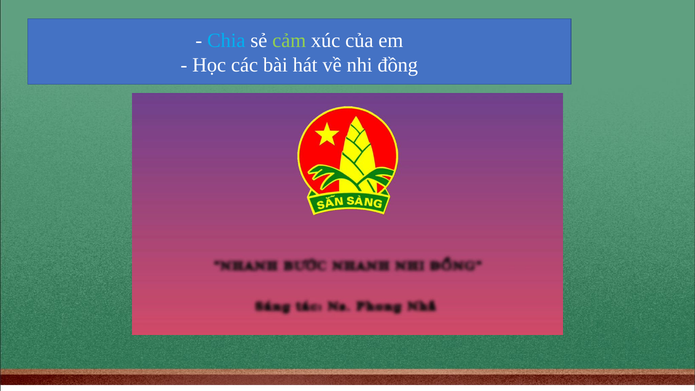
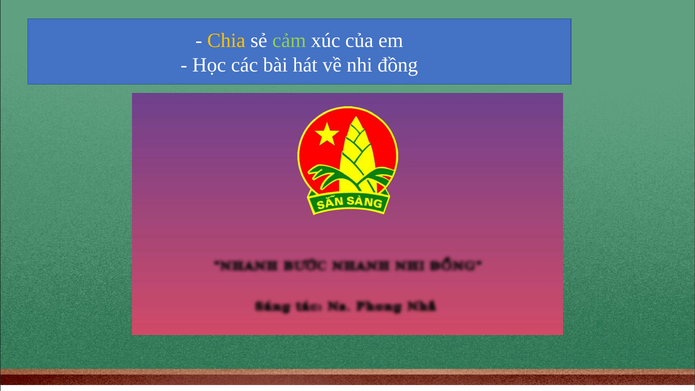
Chia colour: light blue -> yellow
